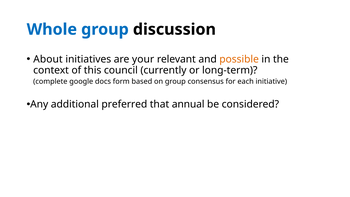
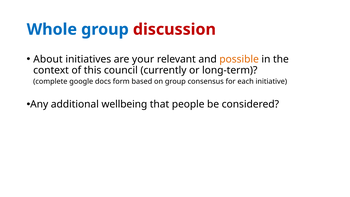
discussion colour: black -> red
preferred: preferred -> wellbeing
annual: annual -> people
